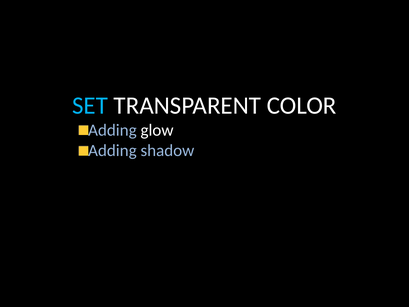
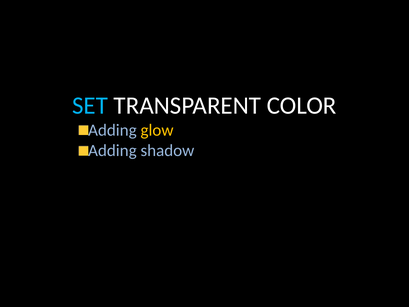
glow colour: white -> yellow
